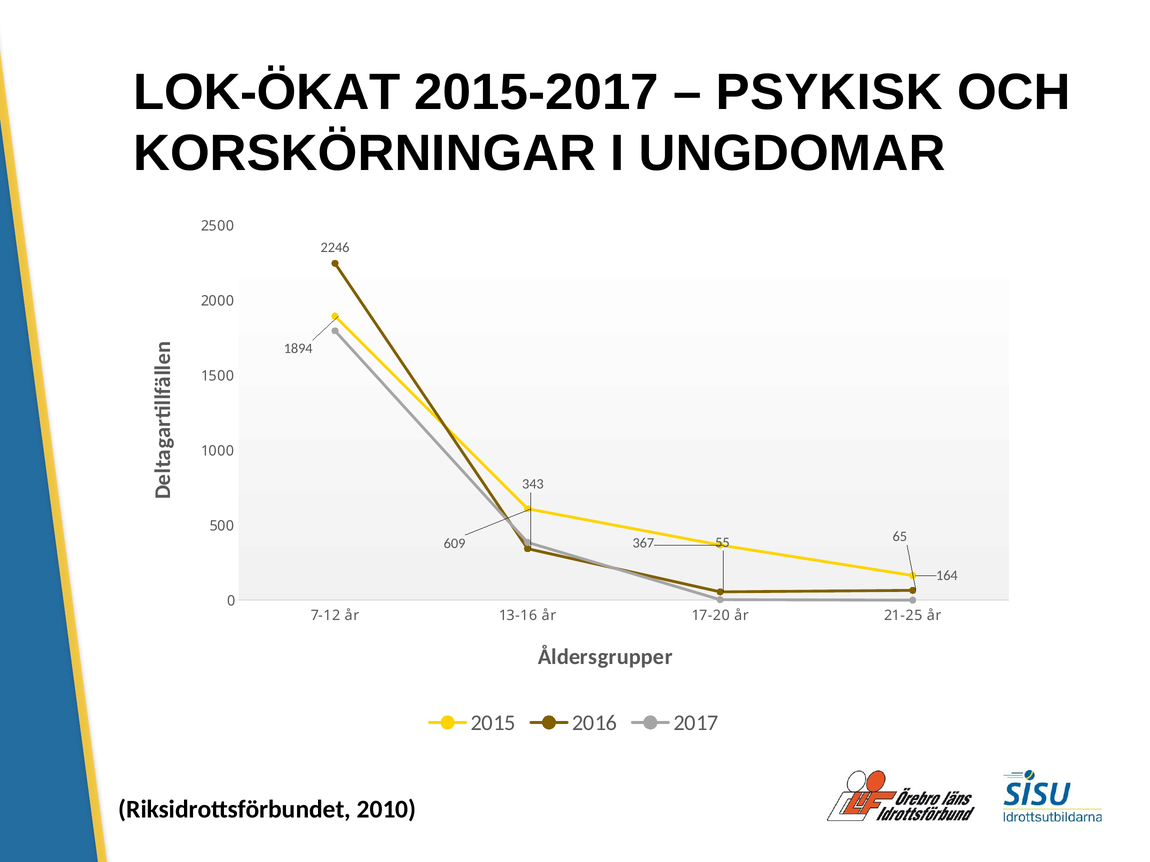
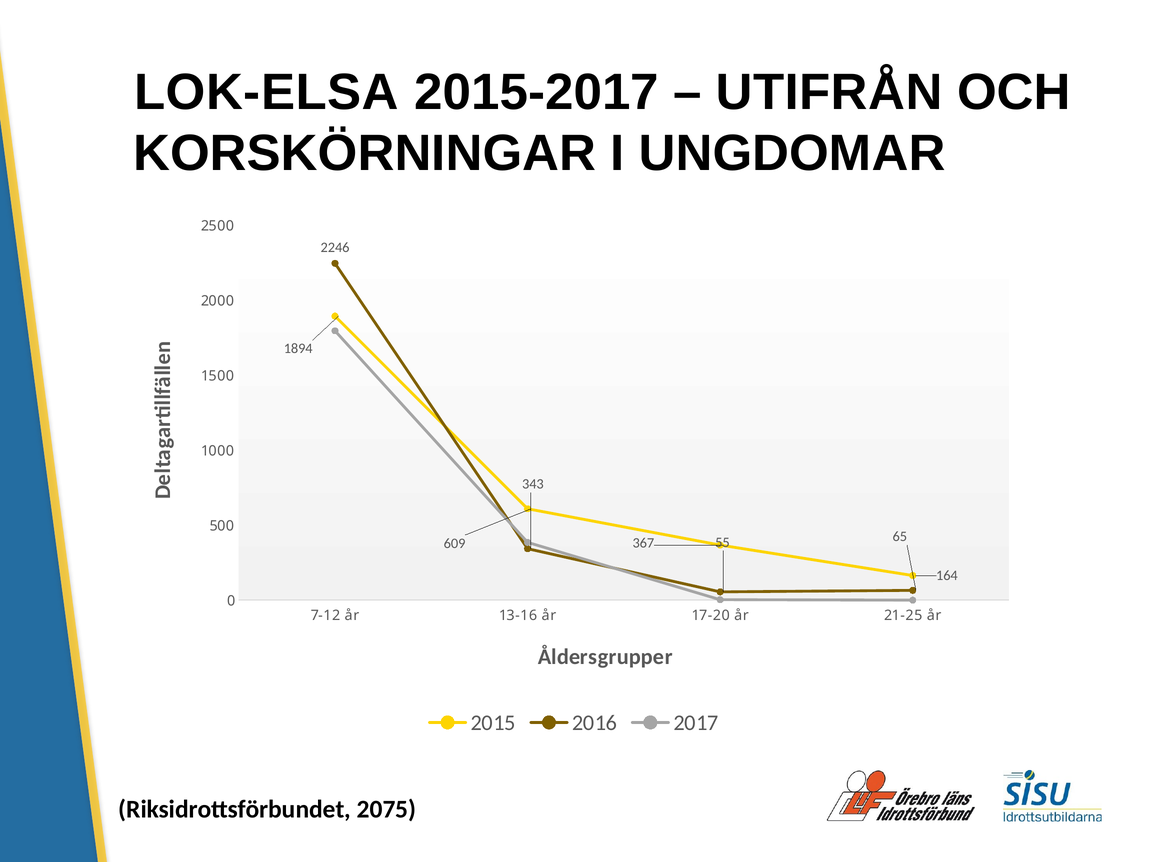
LOK-ÖKAT: LOK-ÖKAT -> LOK-ELSA
PSYKISK: PSYKISK -> UTIFRÅN
2010: 2010 -> 2075
